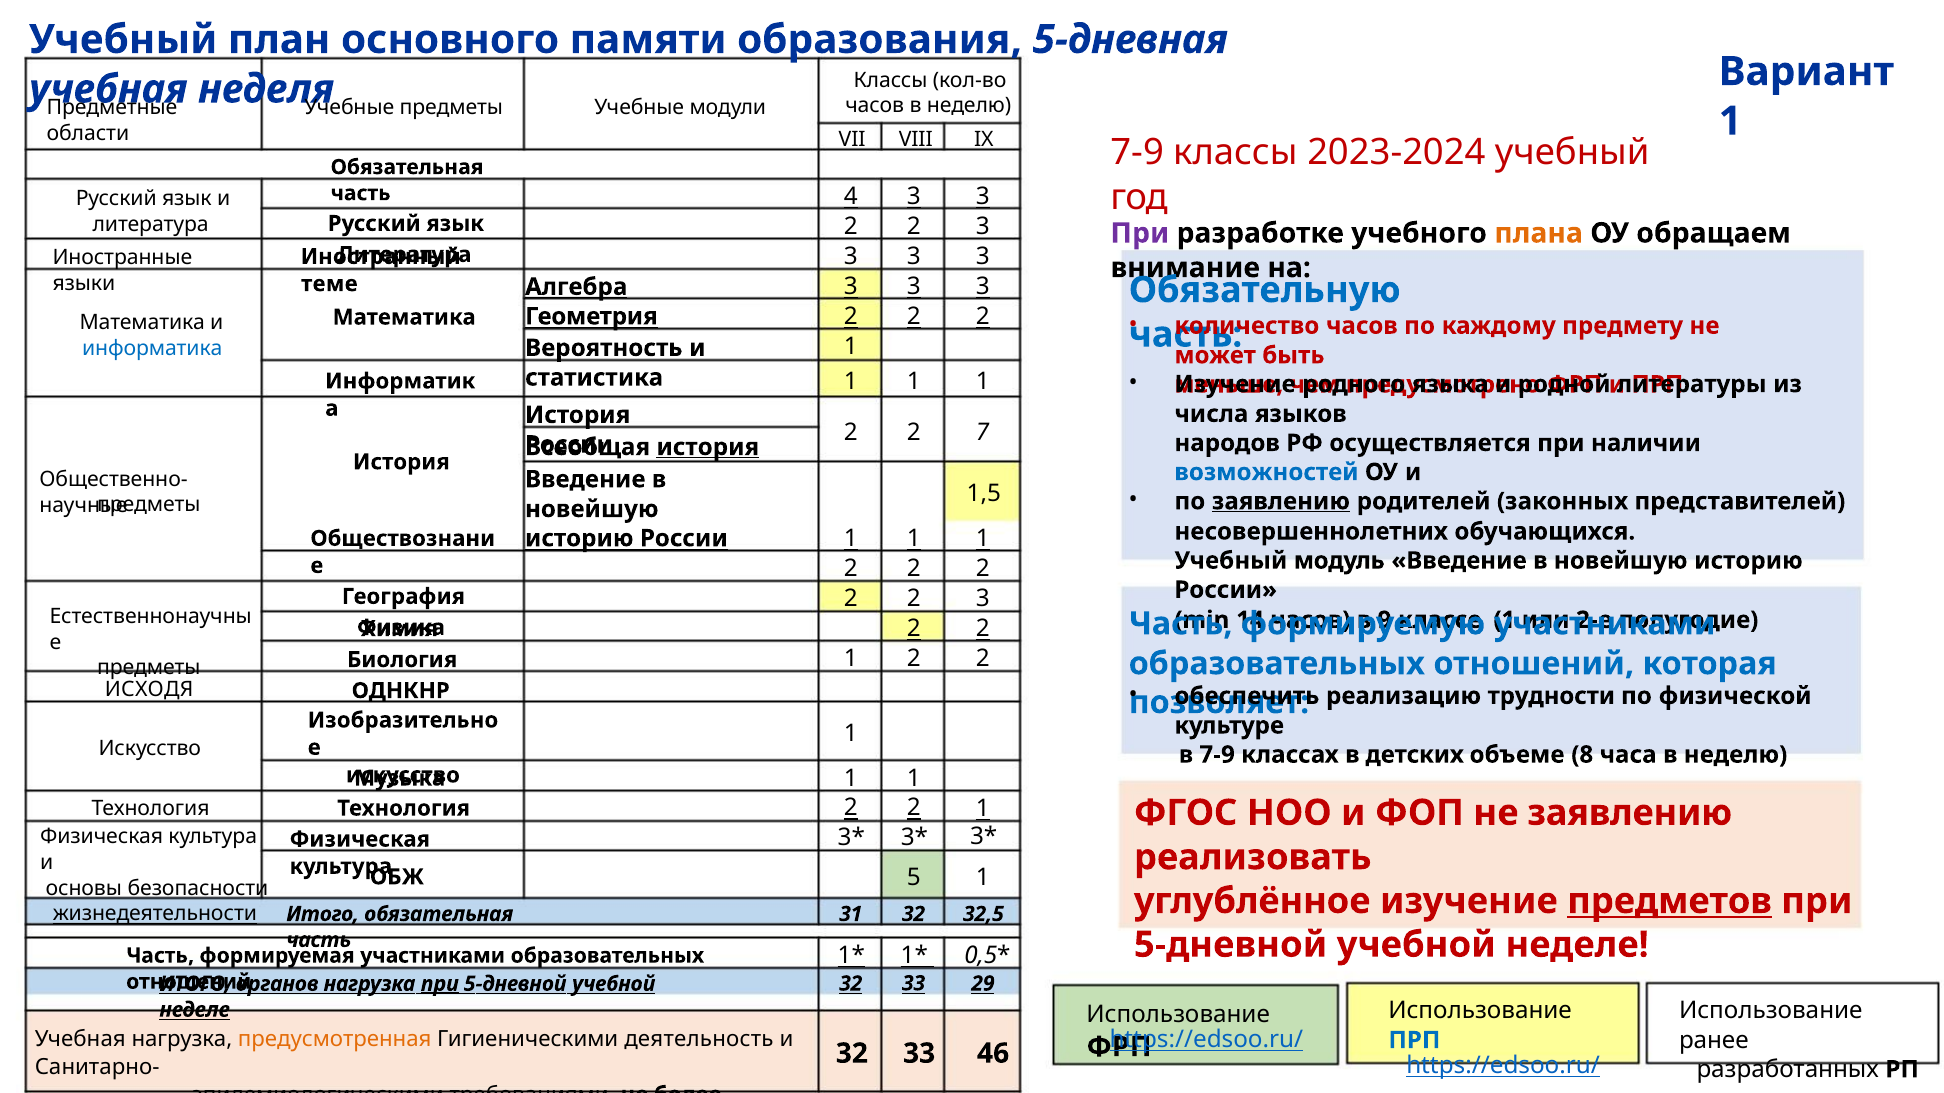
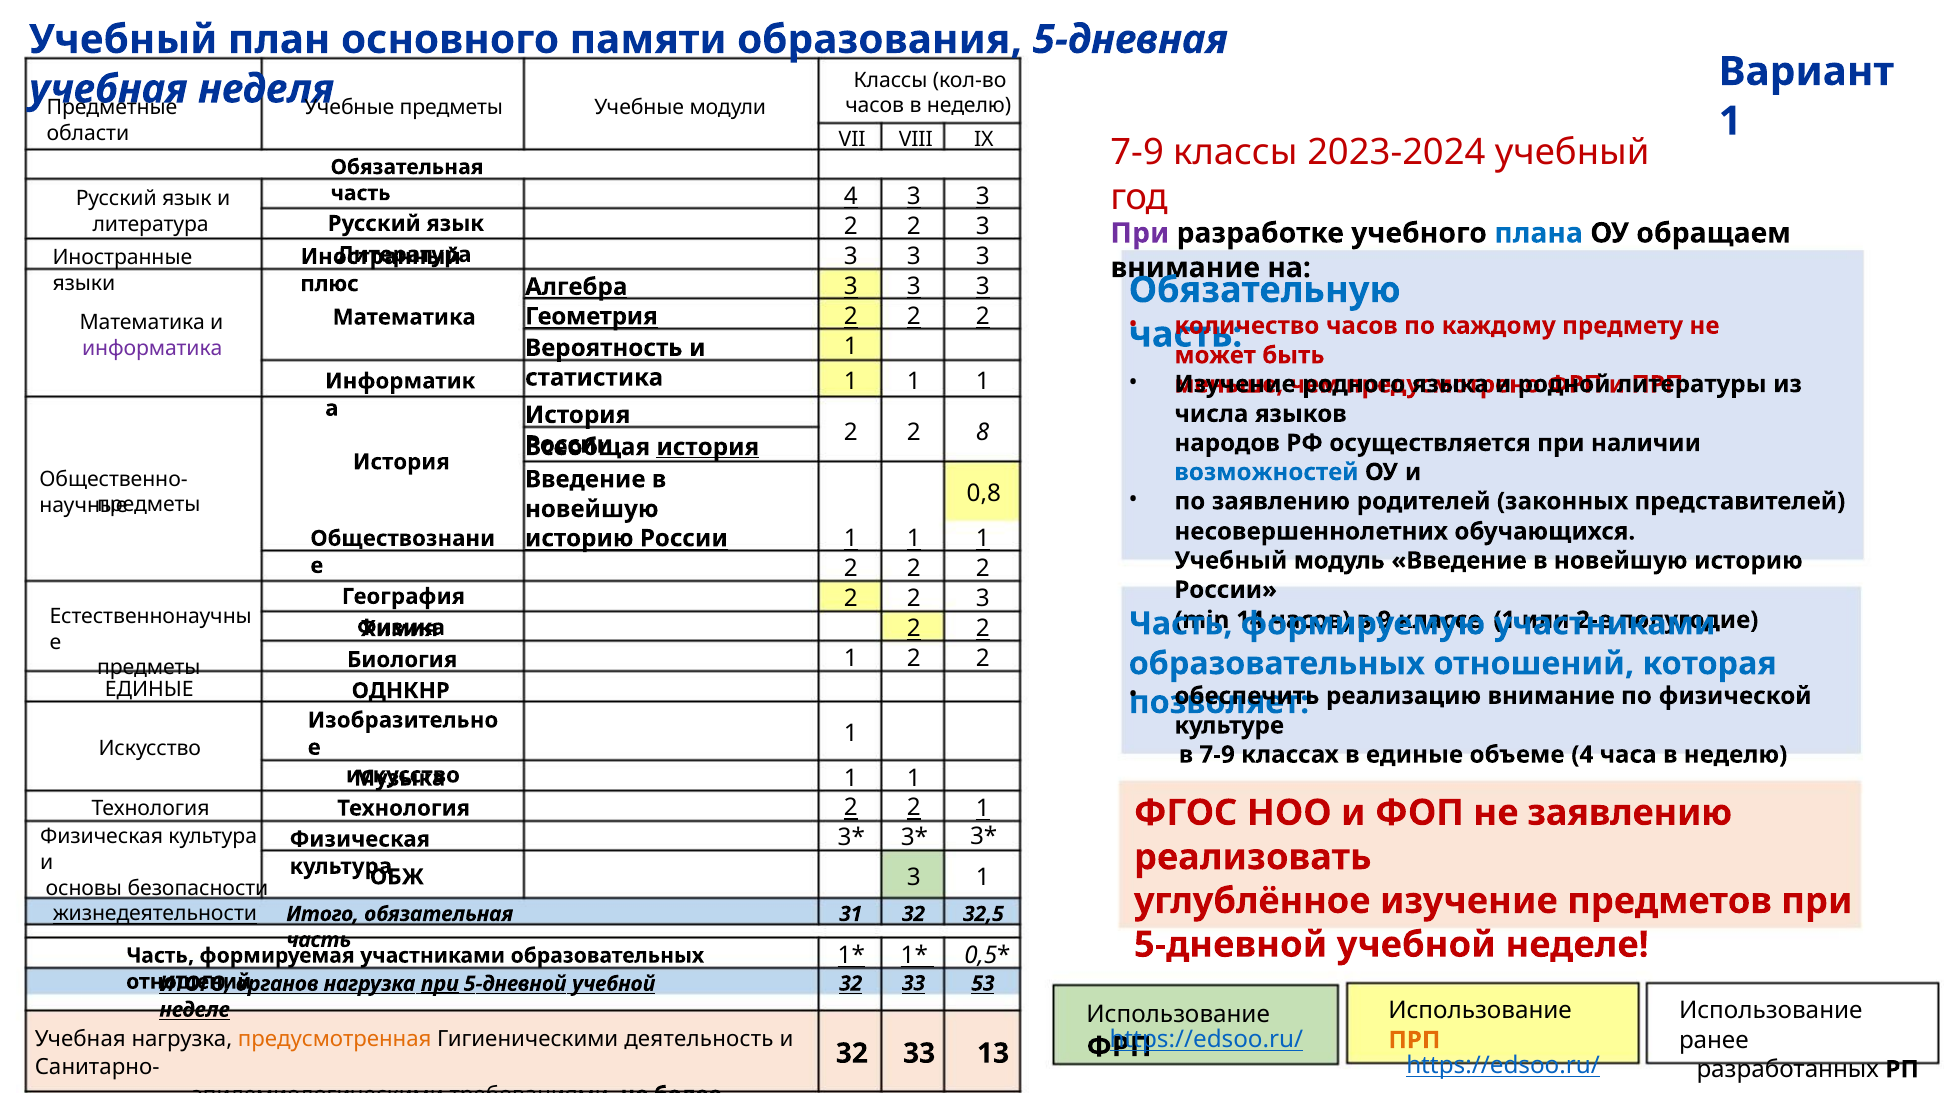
плана colour: orange -> blue
теме: теме -> плюс
информатика colour: blue -> purple
7: 7 -> 8
заявлению at (1281, 502) underline: present -> none
1,5: 1,5 -> 0,8
ИСХОДЯ at (149, 689): ИСХОДЯ -> ЕДИНЫЕ
реализацию трудности: трудности -> внимание
в детских: детских -> единые
объеме 8: 8 -> 4
ОБЖ 5: 5 -> 3
предметов underline: present -> none
29: 29 -> 53
ПРП at (1414, 1041) colour: blue -> orange
46: 46 -> 13
